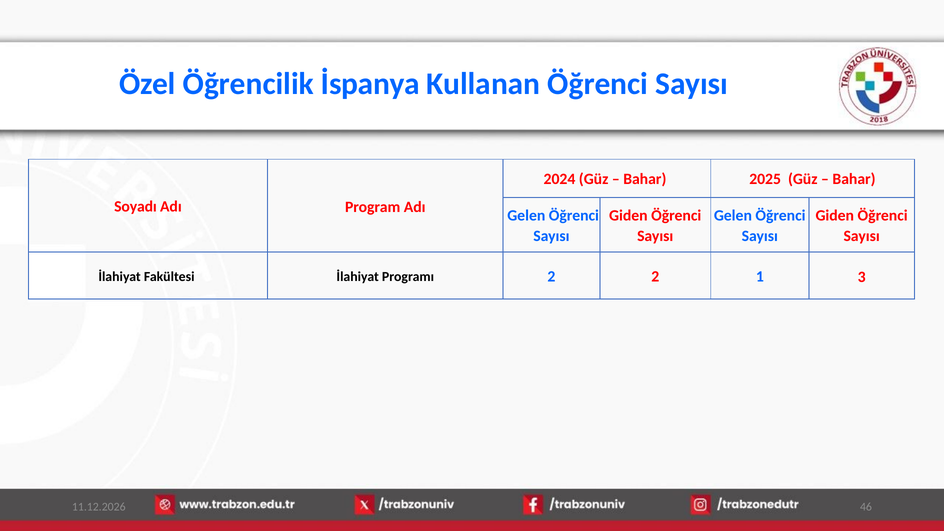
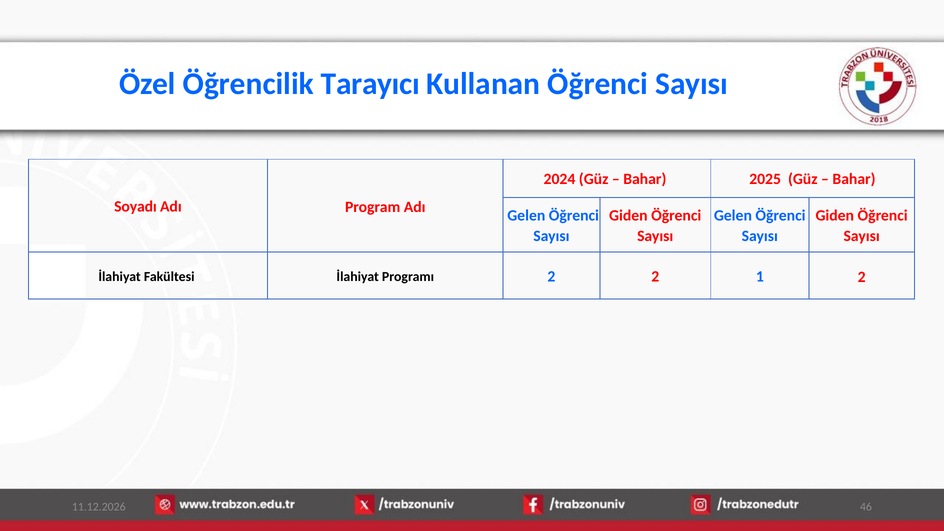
İspanya: İspanya -> Tarayıcı
1 3: 3 -> 2
